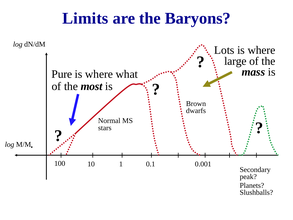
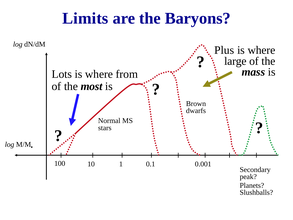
Lots: Lots -> Plus
Pure: Pure -> Lots
what: what -> from
